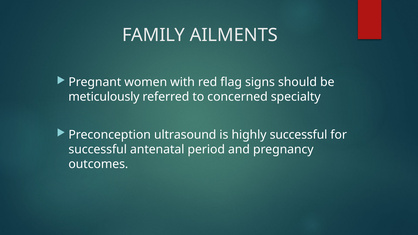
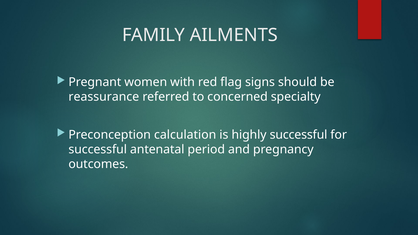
meticulously: meticulously -> reassurance
ultrasound: ultrasound -> calculation
